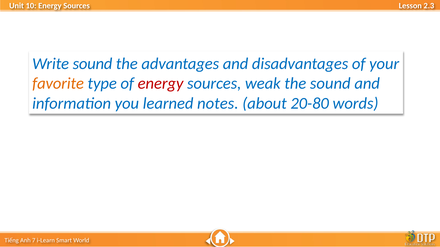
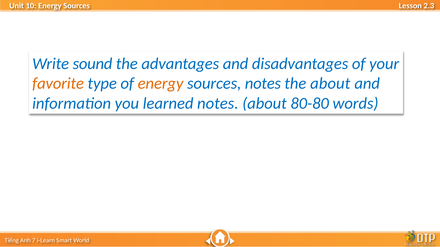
energy at (161, 84) colour: red -> orange
sources weak: weak -> notes
the sound: sound -> about
20-80: 20-80 -> 80-80
